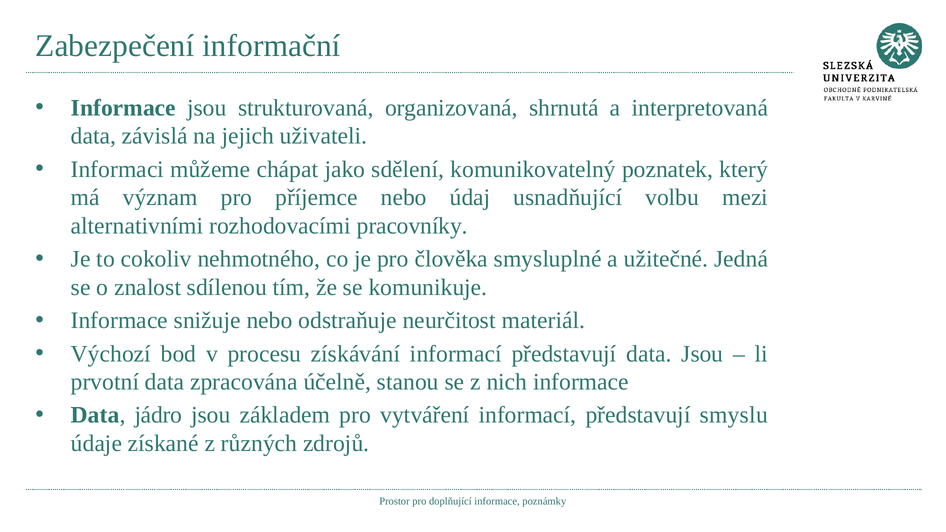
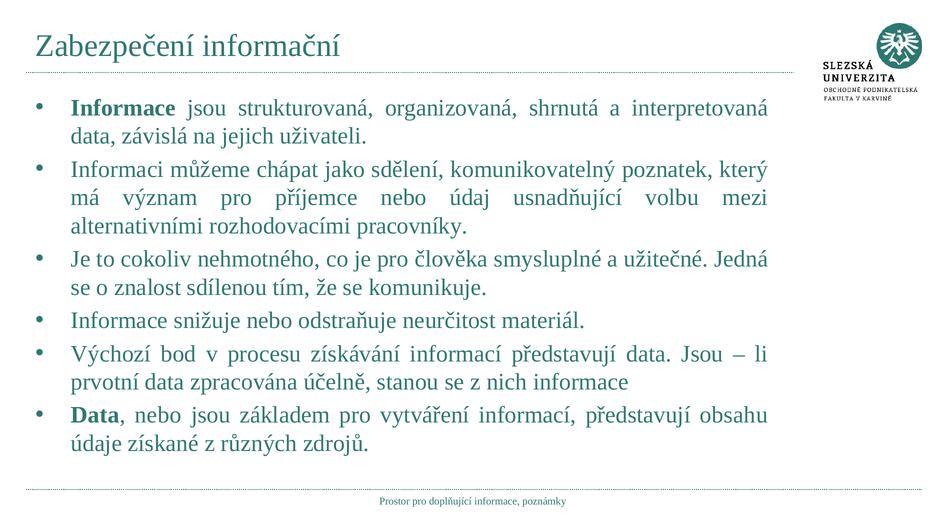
Data jádro: jádro -> nebo
smyslu: smyslu -> obsahu
